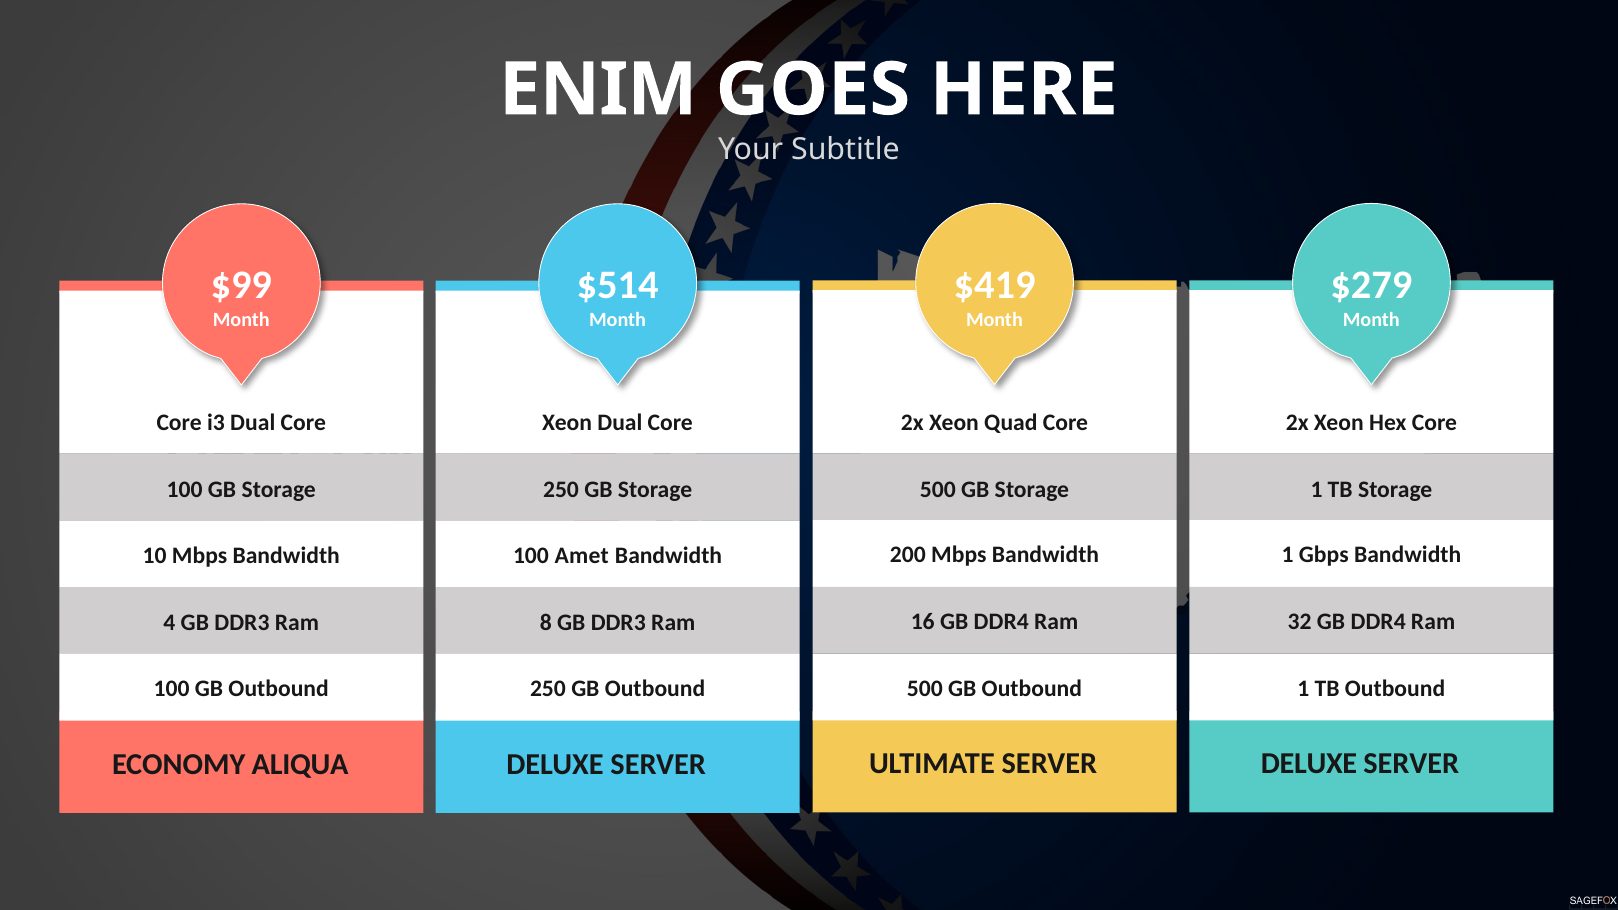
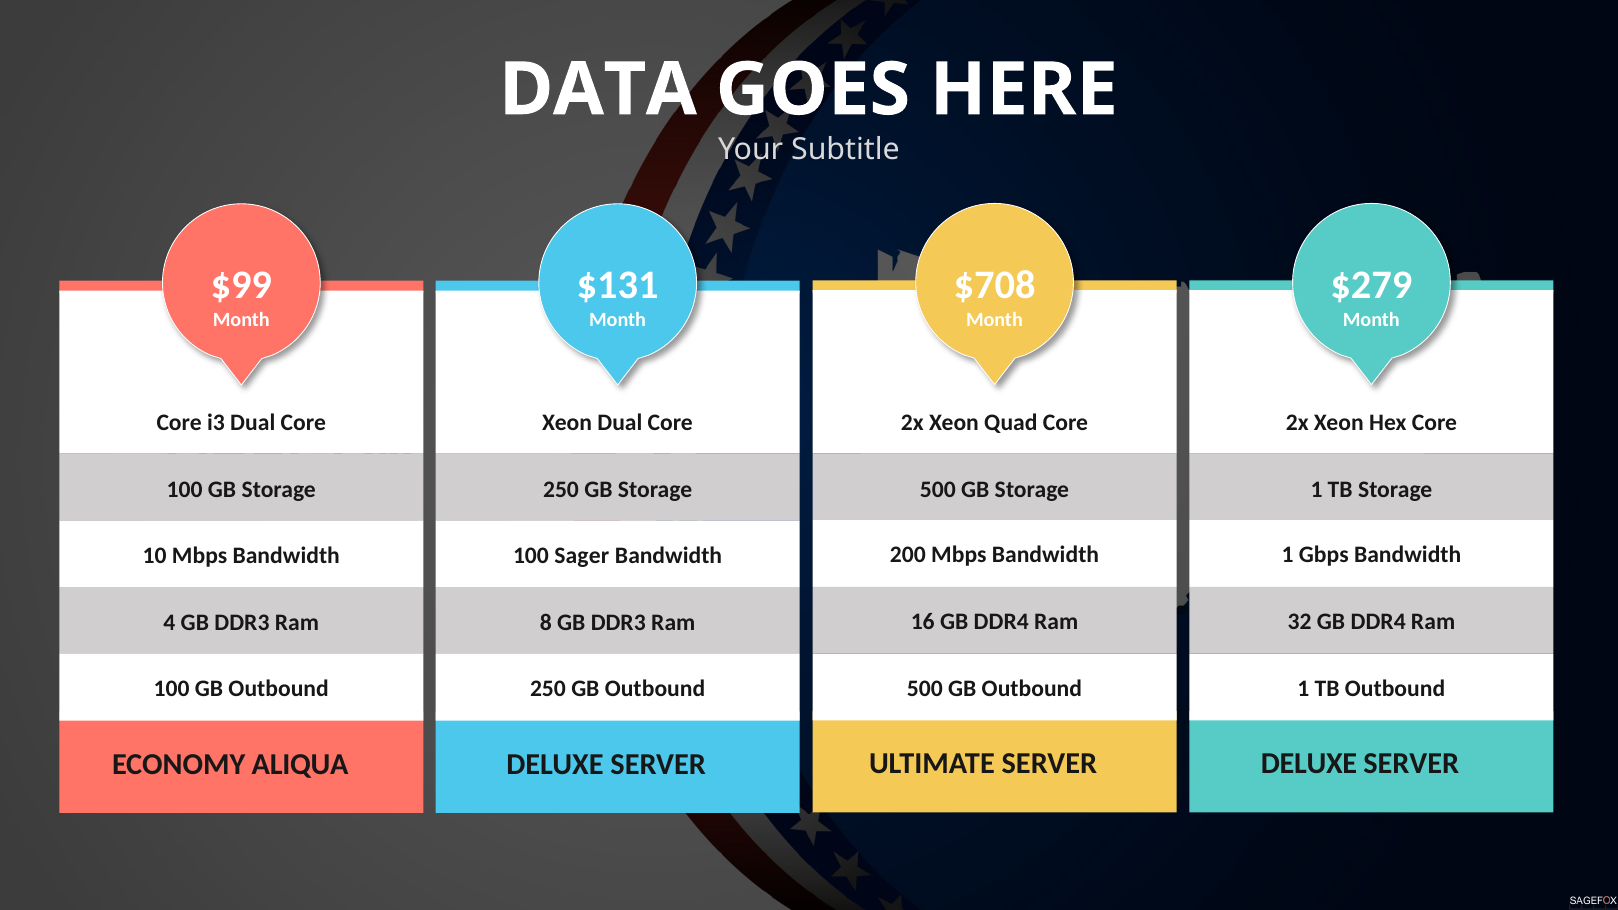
ENIM: ENIM -> DATA
$419: $419 -> $708
$514: $514 -> $131
Amet: Amet -> Sager
